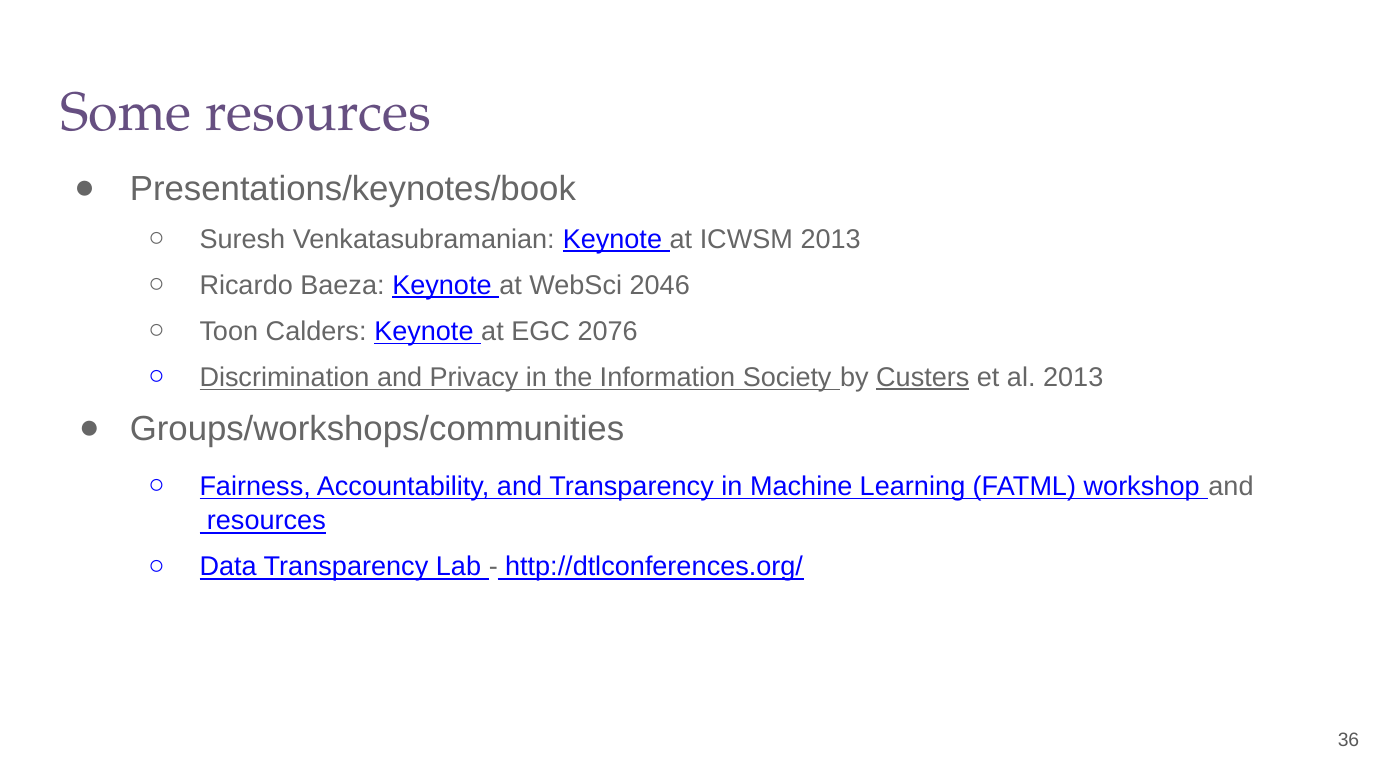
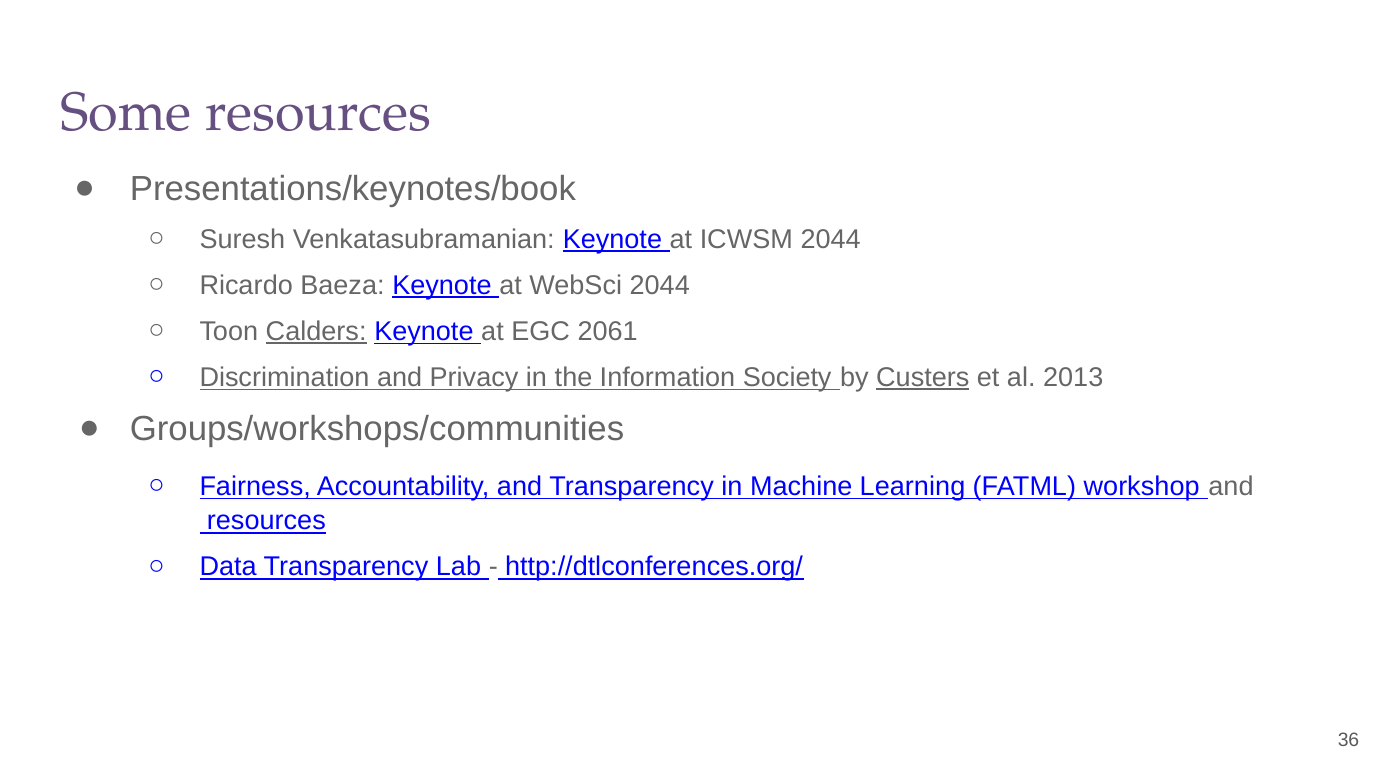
ICWSM 2013: 2013 -> 2044
WebSci 2046: 2046 -> 2044
Calders underline: none -> present
2076: 2076 -> 2061
